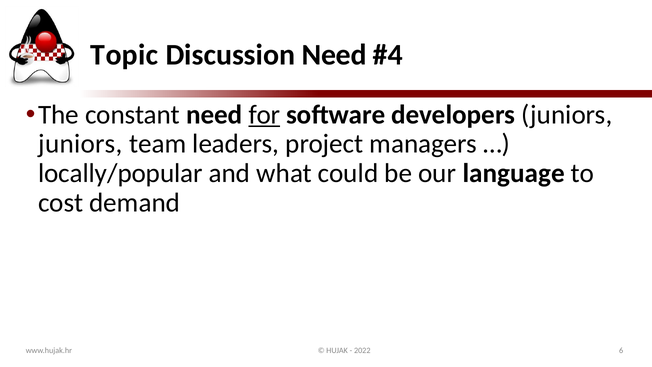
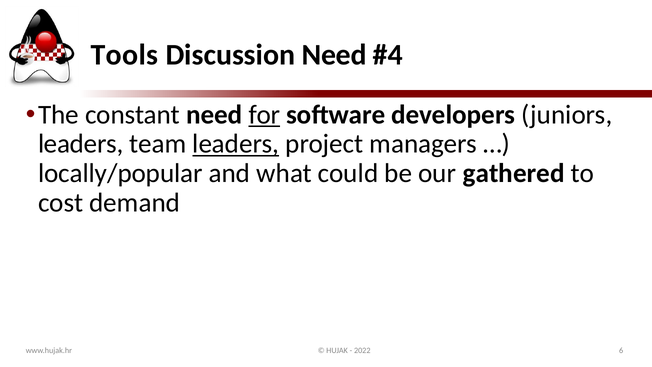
Topic: Topic -> Tools
juniors at (80, 144): juniors -> leaders
leaders at (236, 144) underline: none -> present
language: language -> gathered
